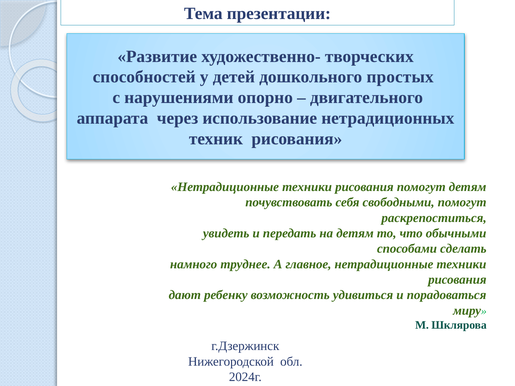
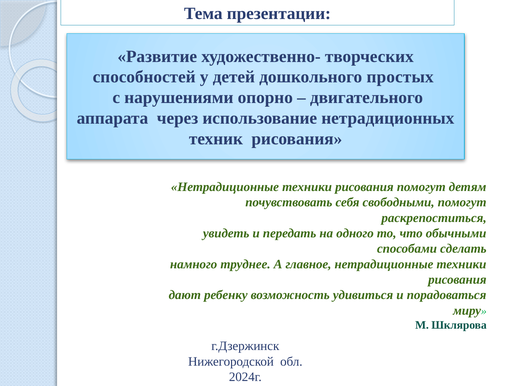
на детям: детям -> одного
